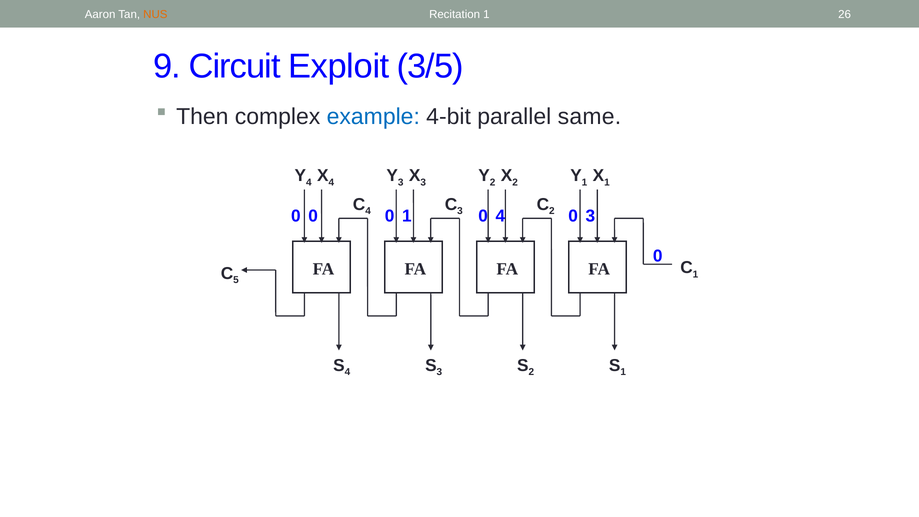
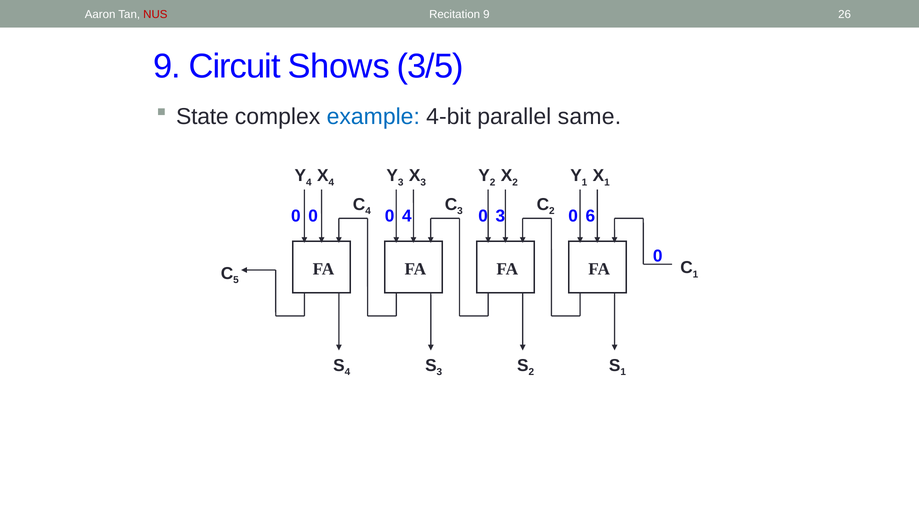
NUS colour: orange -> red
Recitation 1: 1 -> 9
Exploit: Exploit -> Shows
Then: Then -> State
0 1: 1 -> 4
0 4: 4 -> 3
0 3: 3 -> 6
